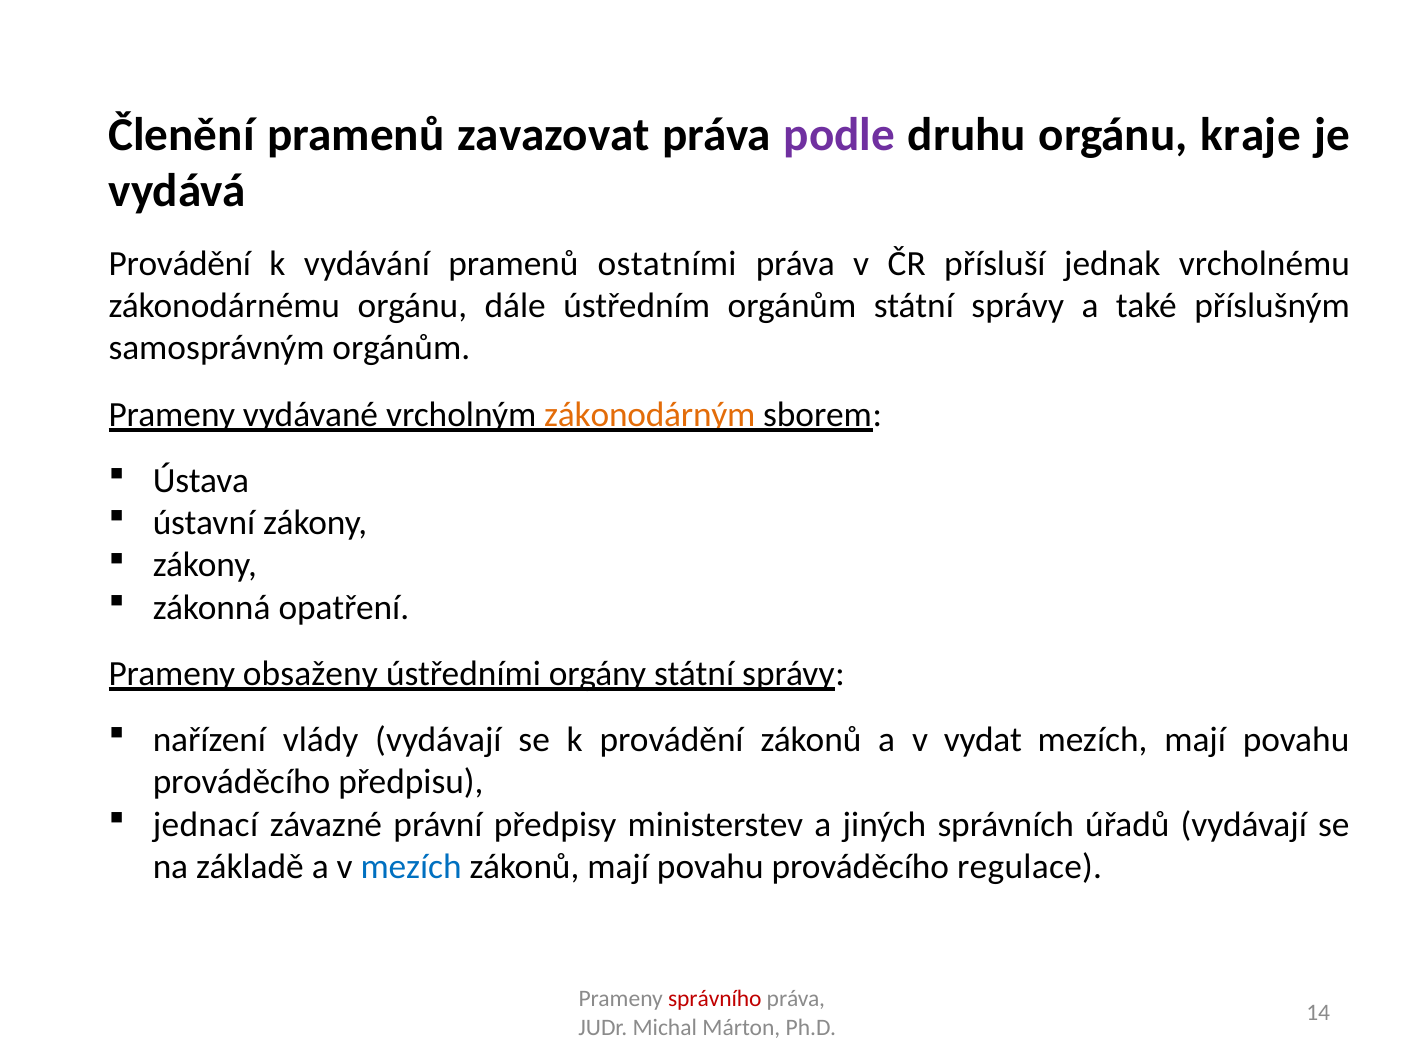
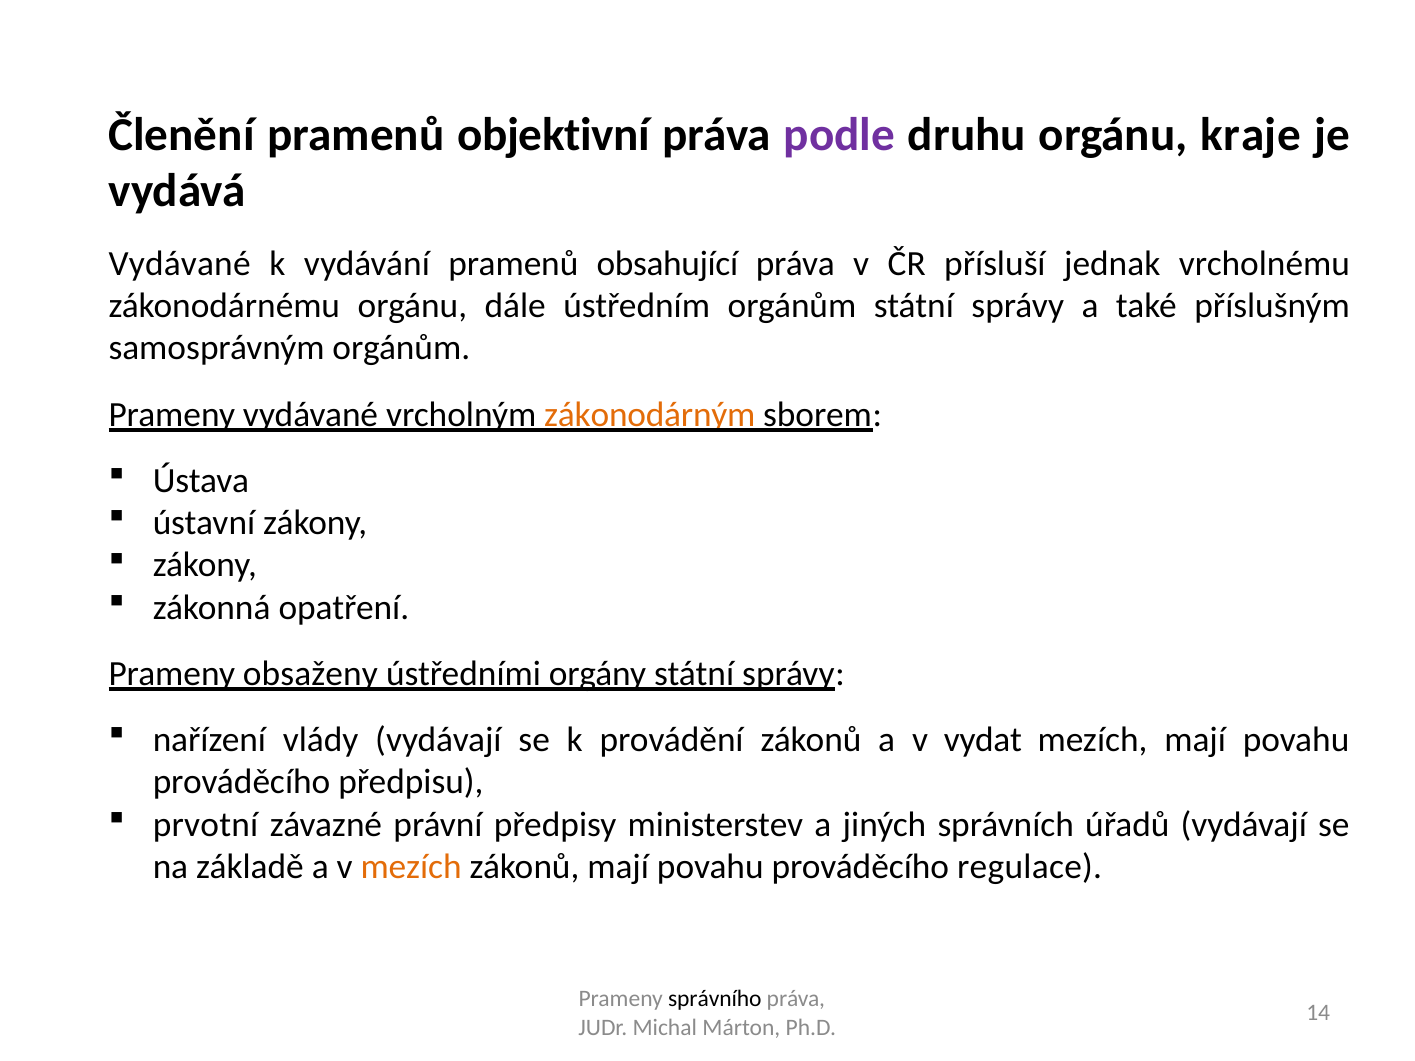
zavazovat: zavazovat -> objektivní
Provádění at (180, 263): Provádění -> Vydávané
ostatními: ostatními -> obsahující
jednací: jednací -> prvotní
mezích at (411, 867) colour: blue -> orange
správního colour: red -> black
